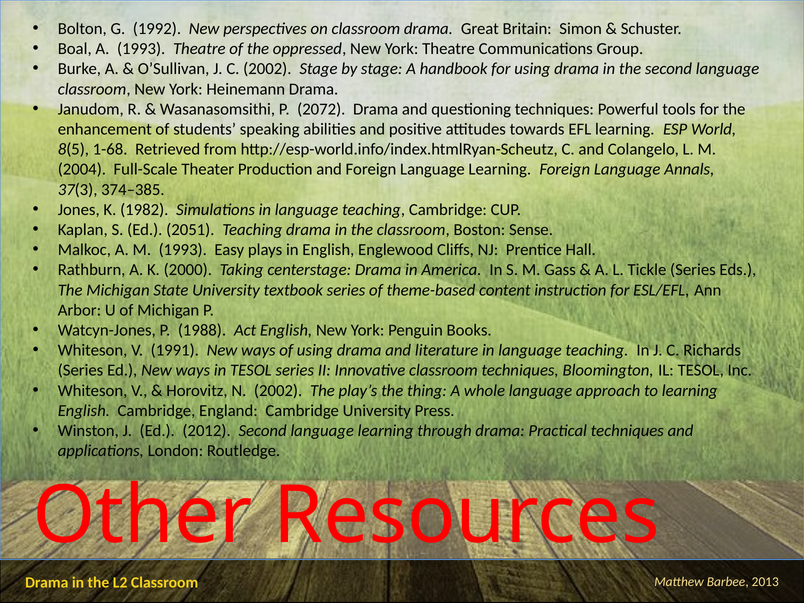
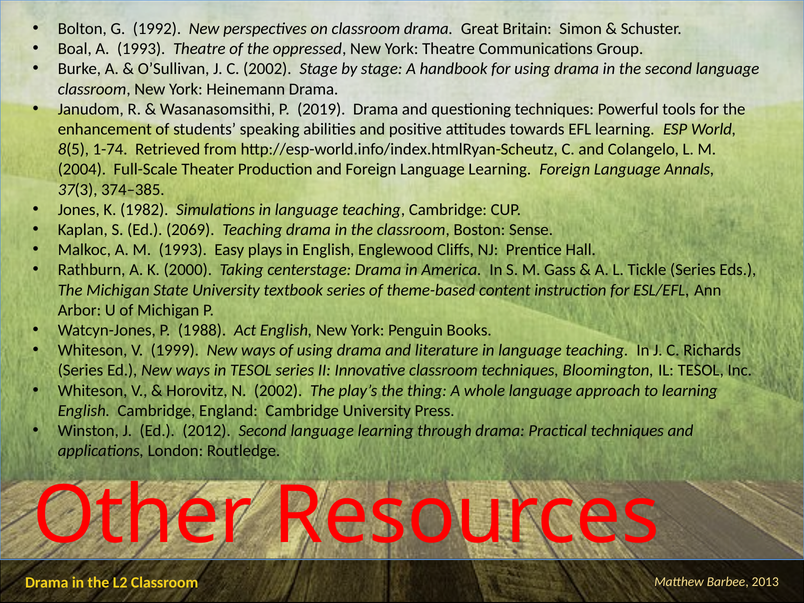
2072: 2072 -> 2019
1-68: 1-68 -> 1-74
2051: 2051 -> 2069
1991: 1991 -> 1999
